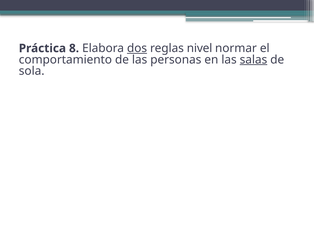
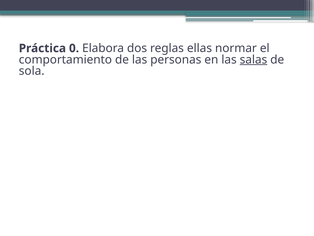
8: 8 -> 0
dos underline: present -> none
nivel: nivel -> ellas
